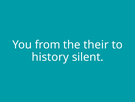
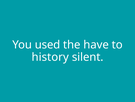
from: from -> used
their: their -> have
